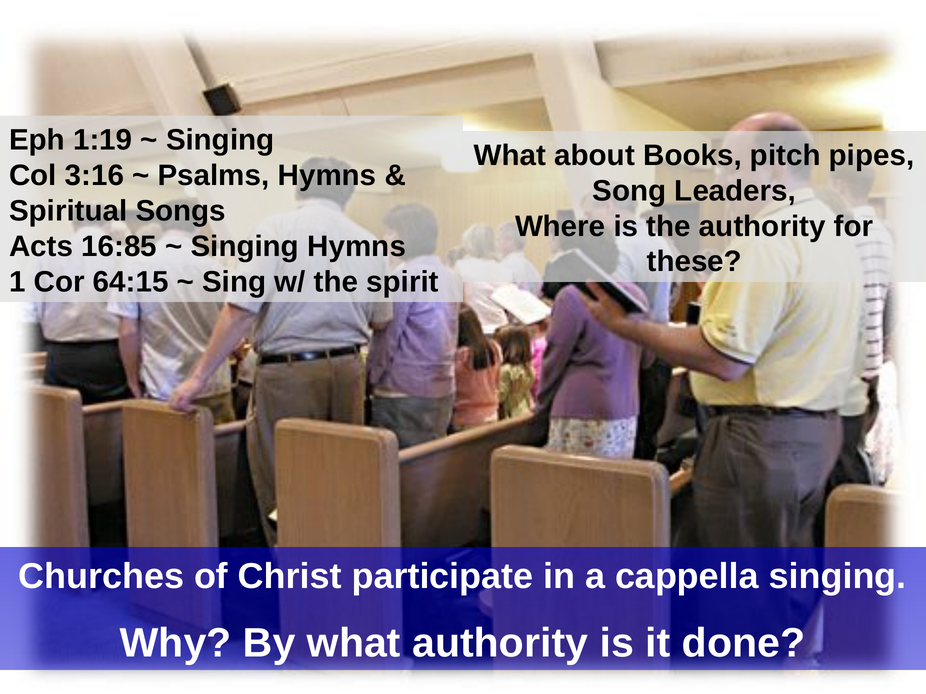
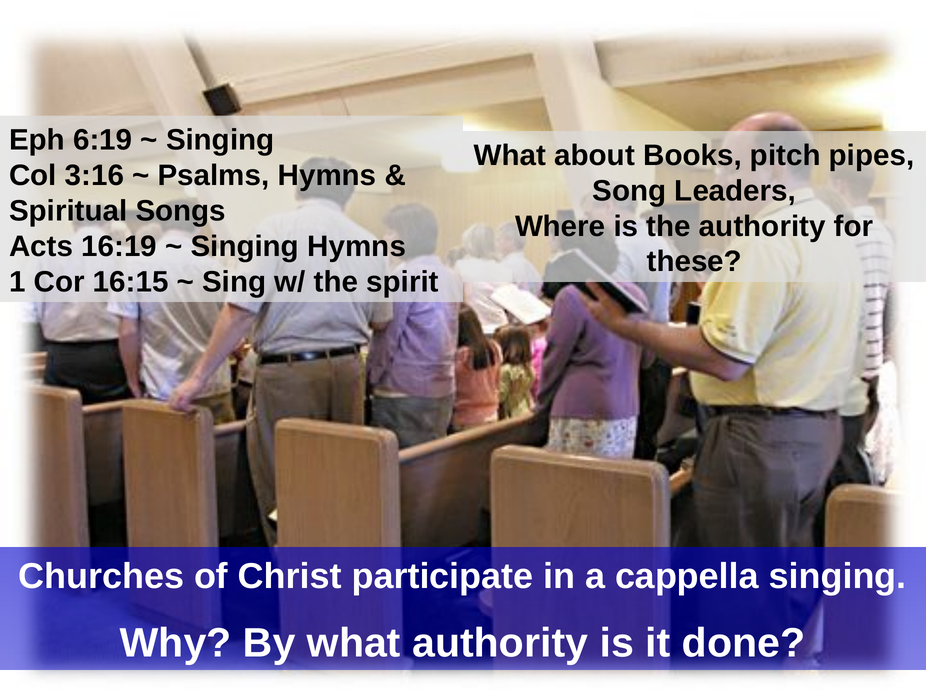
1:19: 1:19 -> 6:19
16:85: 16:85 -> 16:19
64:15: 64:15 -> 16:15
